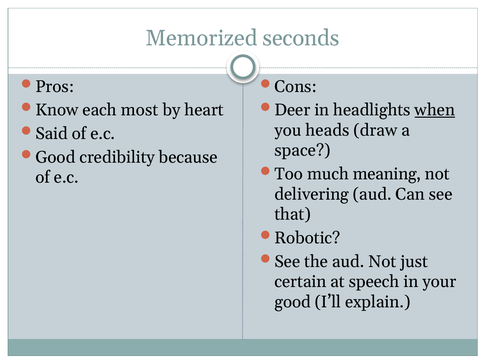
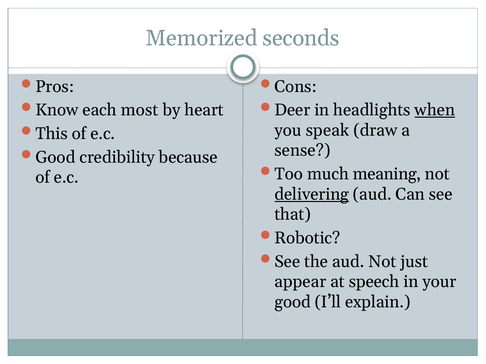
heads: heads -> speak
Said: Said -> This
space: space -> sense
delivering underline: none -> present
certain: certain -> appear
